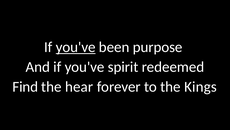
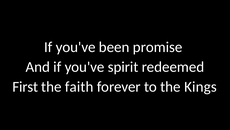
you've at (76, 47) underline: present -> none
purpose: purpose -> promise
Find: Find -> First
hear: hear -> faith
